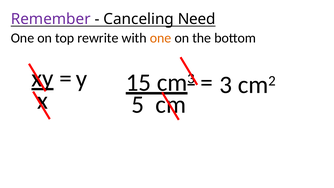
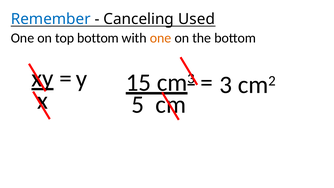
Remember colour: purple -> blue
Need: Need -> Used
top rewrite: rewrite -> bottom
